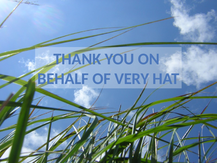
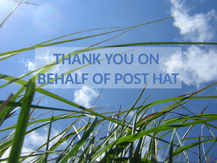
VERY: VERY -> POST
